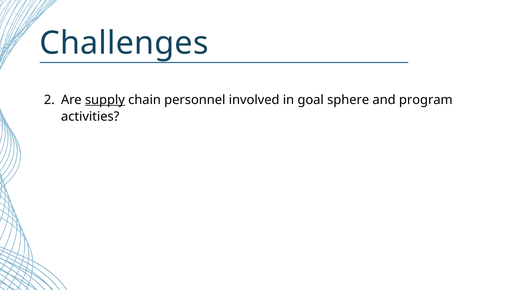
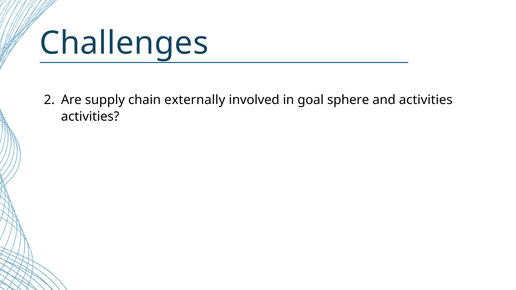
supply underline: present -> none
personnel: personnel -> externally
and program: program -> activities
